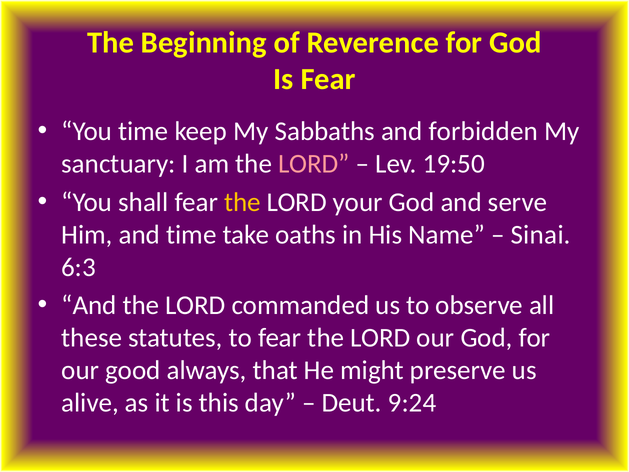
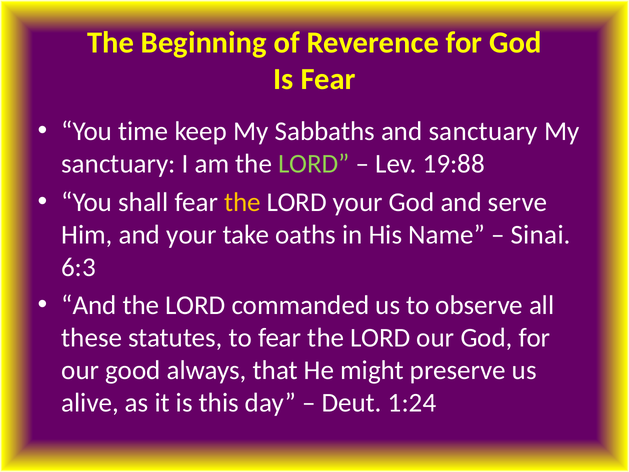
and forbidden: forbidden -> sanctuary
LORD at (314, 164) colour: pink -> light green
19:50: 19:50 -> 19:88
and time: time -> your
9:24: 9:24 -> 1:24
